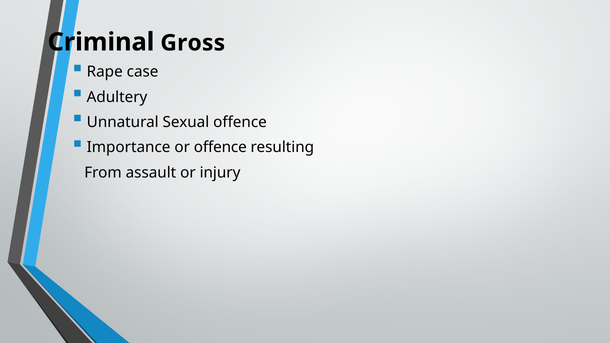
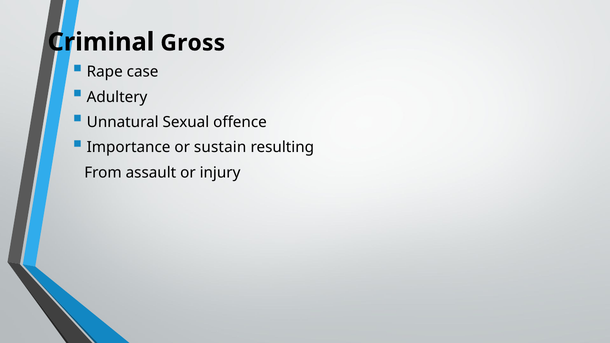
or offence: offence -> sustain
